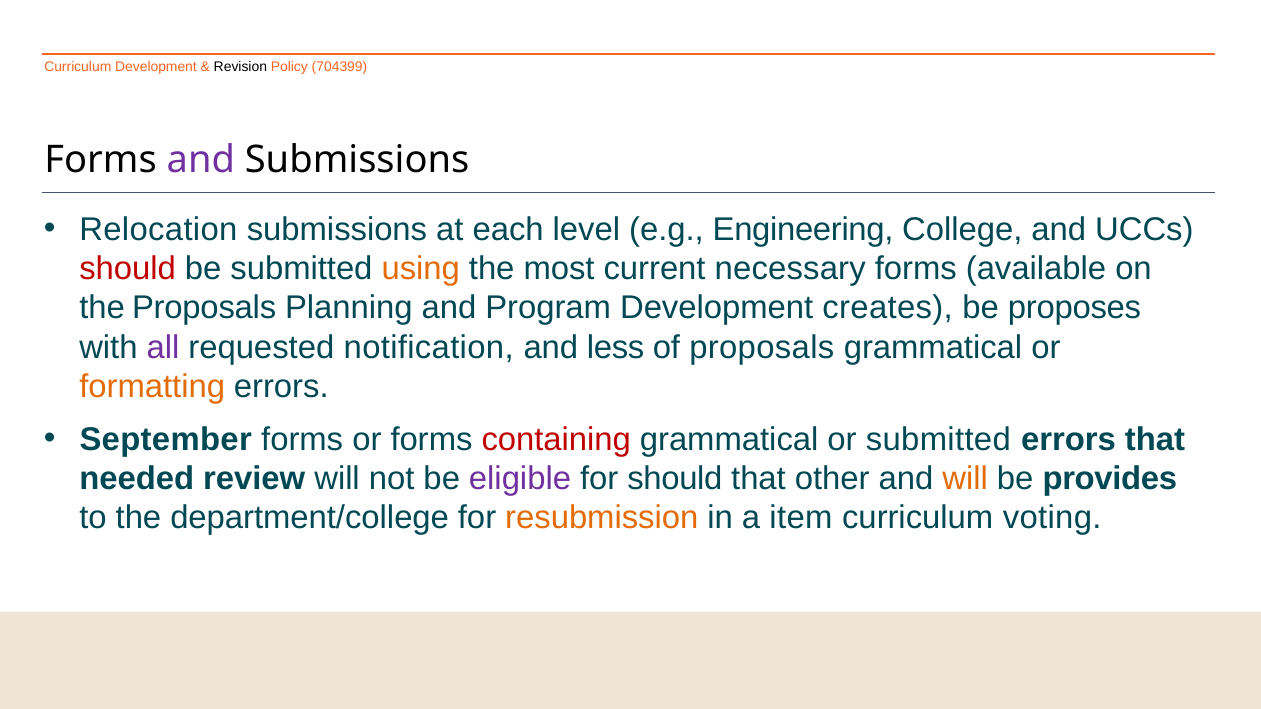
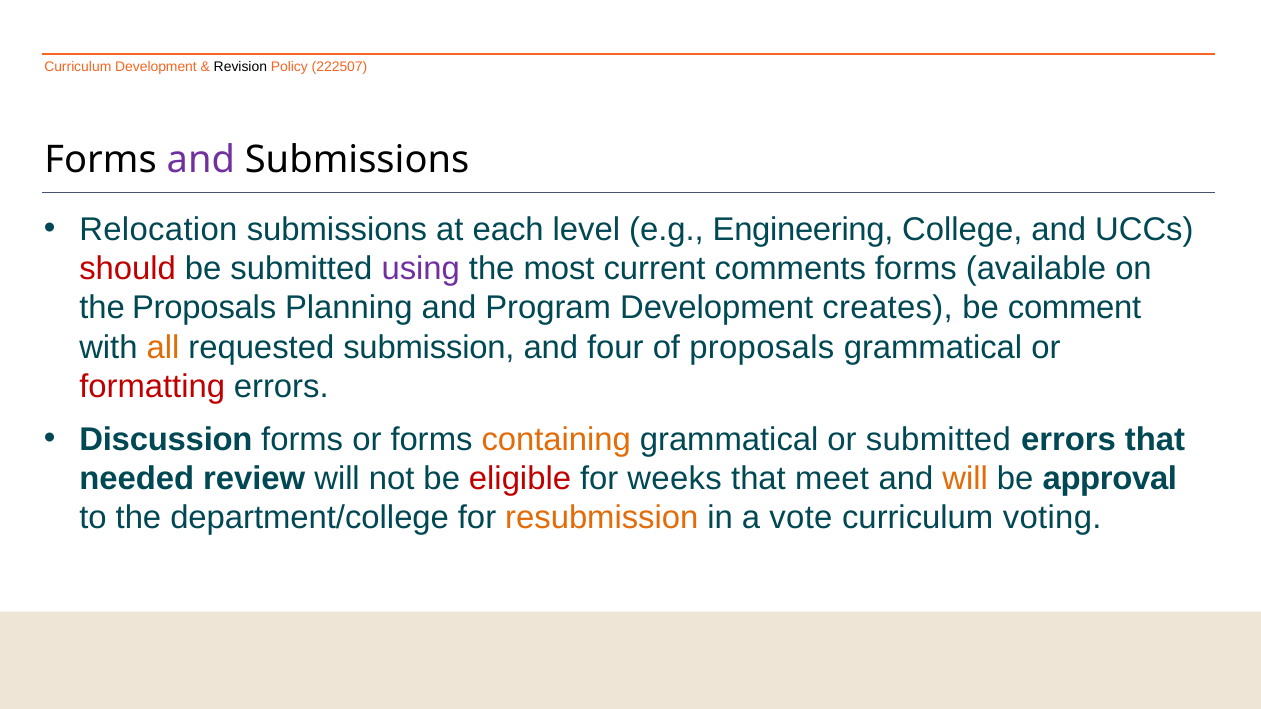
704399: 704399 -> 222507
using colour: orange -> purple
necessary: necessary -> comments
proposes: proposes -> comment
all colour: purple -> orange
notification: notification -> submission
less: less -> four
formatting colour: orange -> red
September: September -> Discussion
containing colour: red -> orange
eligible colour: purple -> red
for should: should -> weeks
other: other -> meet
provides: provides -> approval
item: item -> vote
